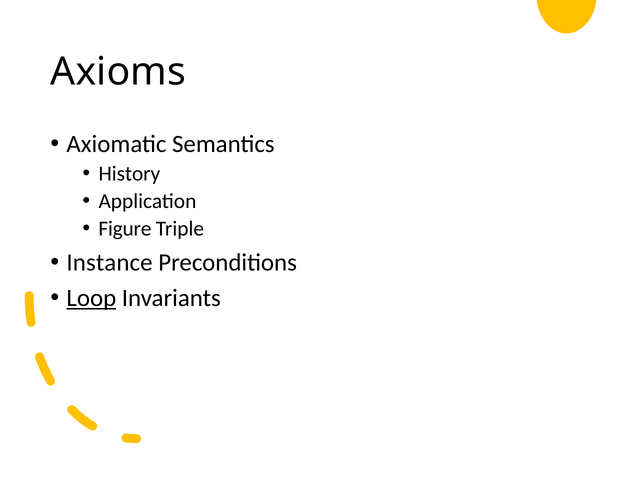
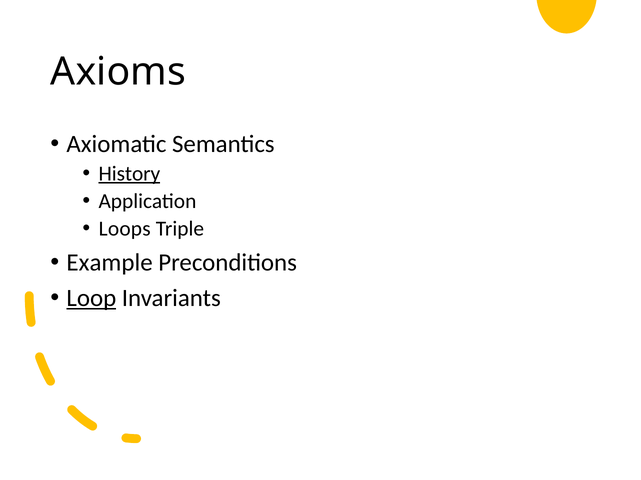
History underline: none -> present
Figure: Figure -> Loops
Instance: Instance -> Example
